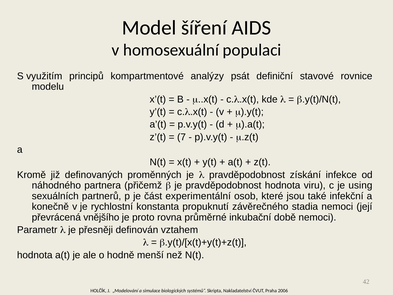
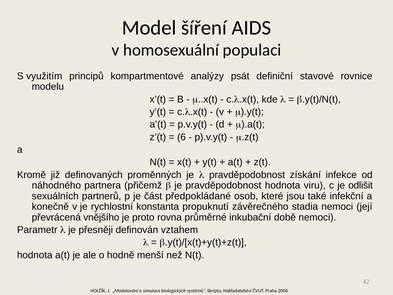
7: 7 -> 6
using: using -> odlišit
experimentální: experimentální -> předpokládané
